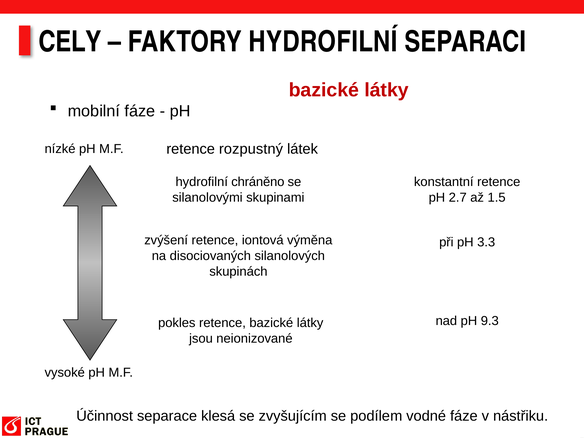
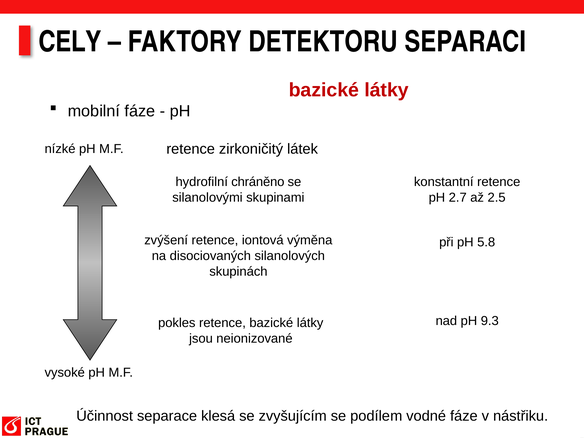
FAKTORY HYDROFILNÍ: HYDROFILNÍ -> DETEKTORU
rozpustný: rozpustný -> zirkoničitý
1.5: 1.5 -> 2.5
3.3: 3.3 -> 5.8
